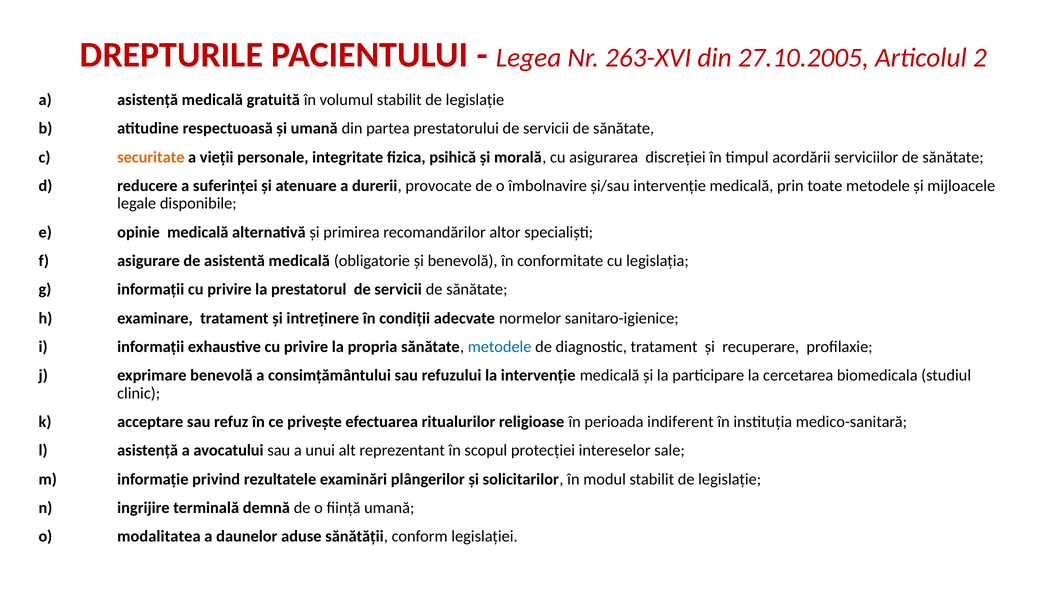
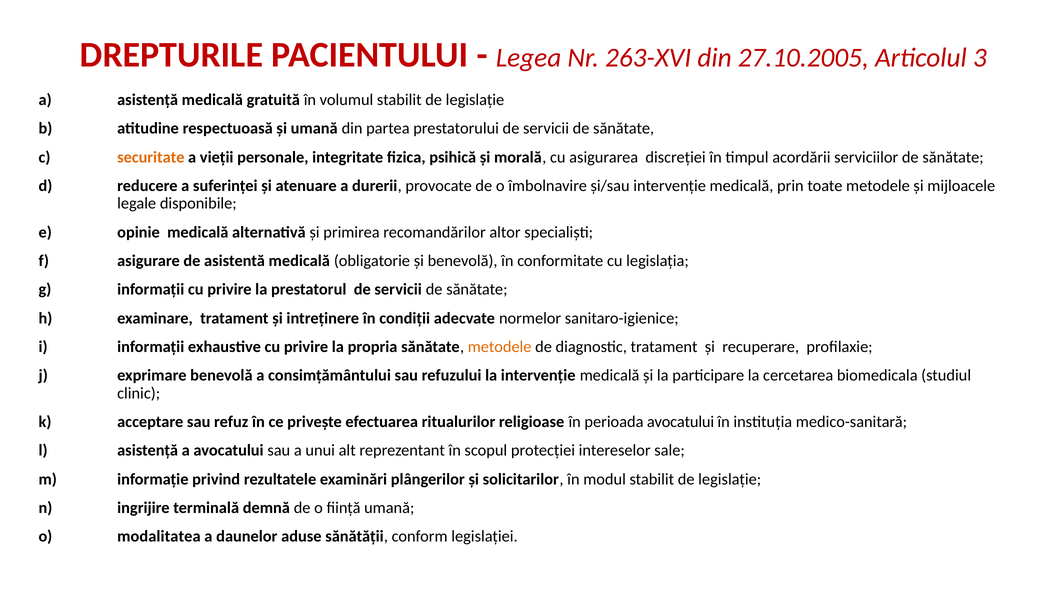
2: 2 -> 3
metodele at (500, 346) colour: blue -> orange
perioada indiferent: indiferent -> avocatului
